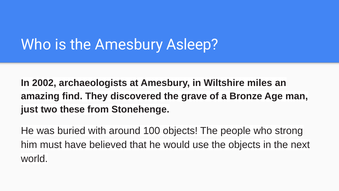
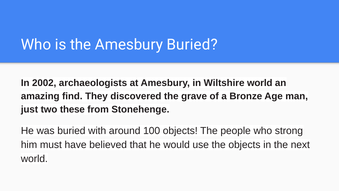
Amesbury Asleep: Asleep -> Buried
Wiltshire miles: miles -> world
